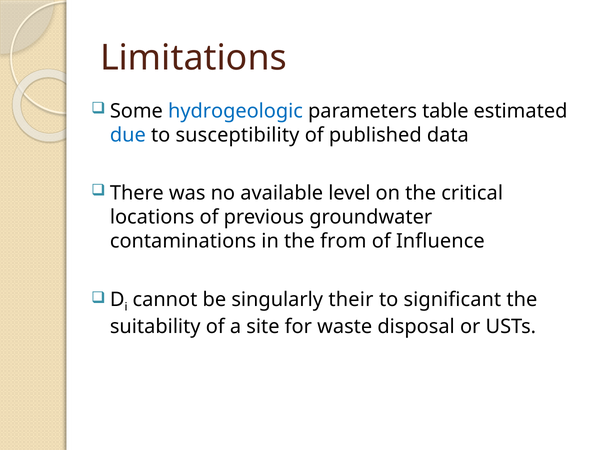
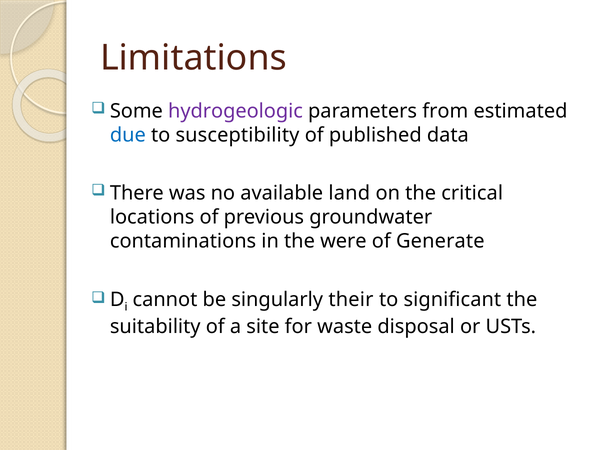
hydrogeologic colour: blue -> purple
table: table -> from
level: level -> land
from: from -> were
Influence: Influence -> Generate
